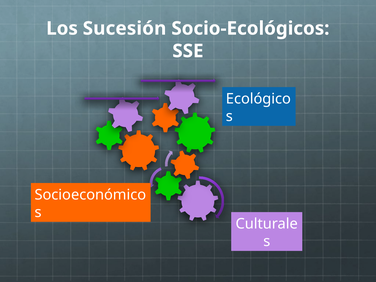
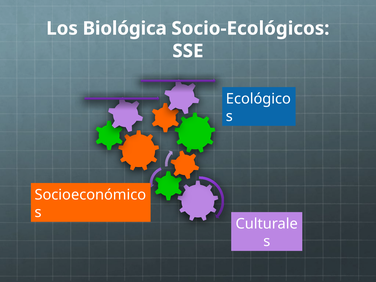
Sucesión: Sucesión -> Biológica
